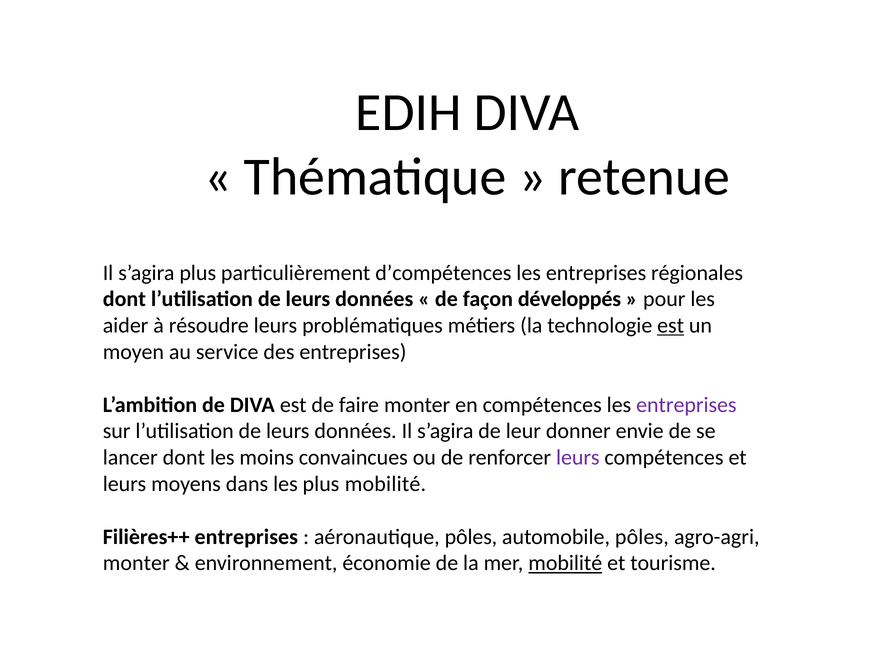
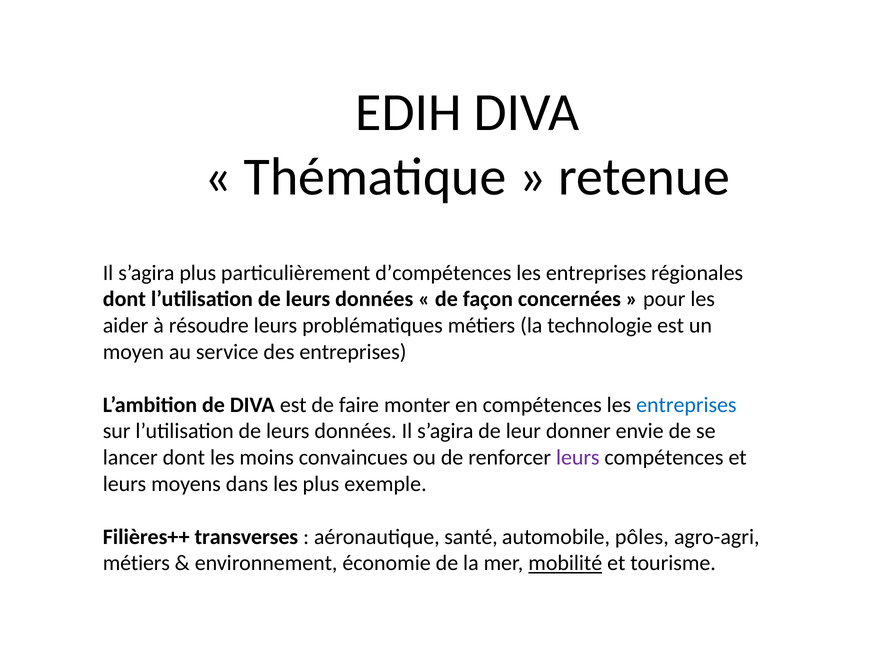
développés: développés -> concernées
est at (671, 326) underline: present -> none
entreprises at (686, 405) colour: purple -> blue
plus mobilité: mobilité -> exemple
Filières++ entreprises: entreprises -> transverses
aéronautique pôles: pôles -> santé
monter at (136, 563): monter -> métiers
